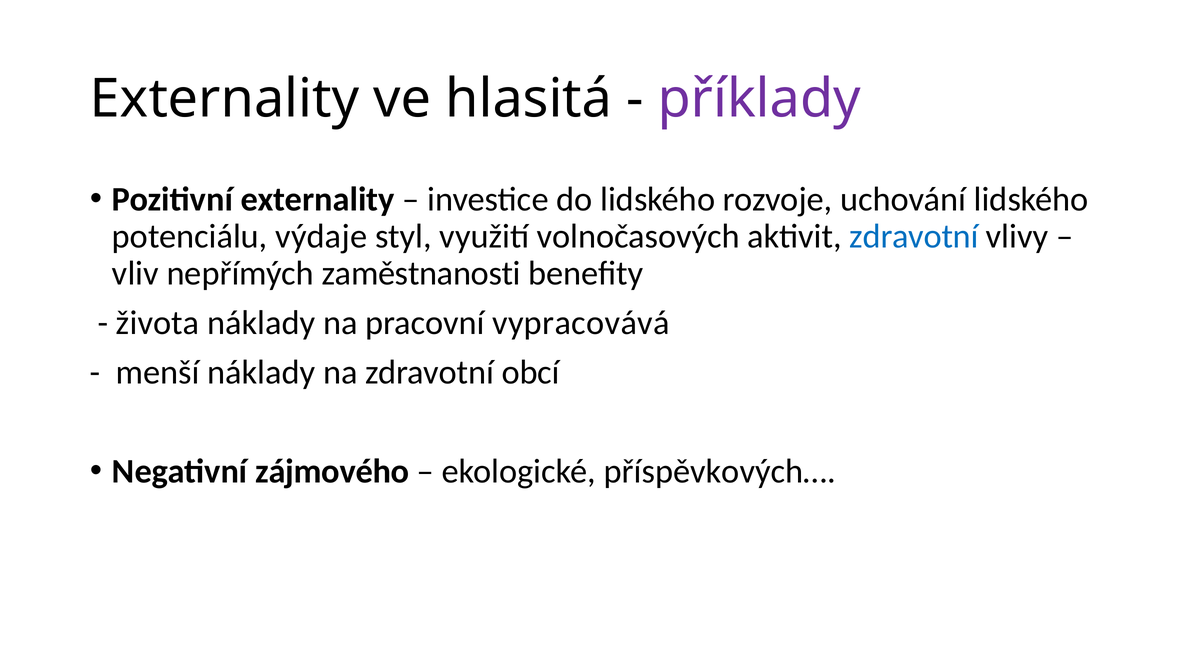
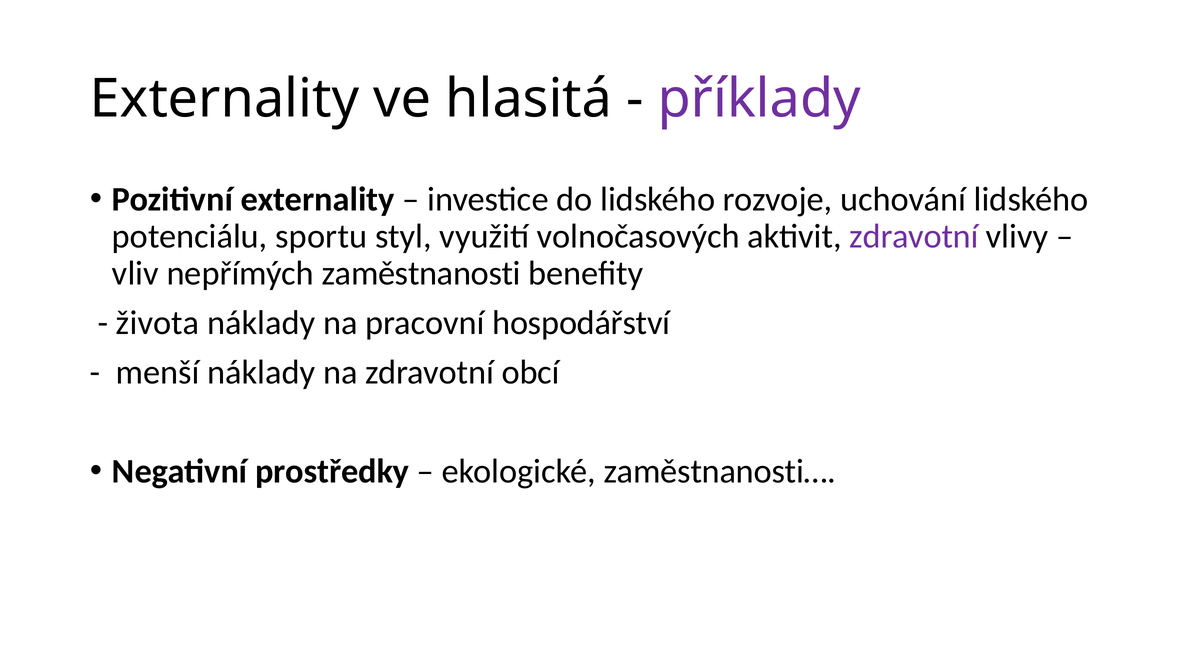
výdaje: výdaje -> sportu
zdravotní at (914, 236) colour: blue -> purple
vypracovává: vypracovává -> hospodářství
zájmového: zájmového -> prostředky
příspěvkových…: příspěvkových… -> zaměstnanosti…
